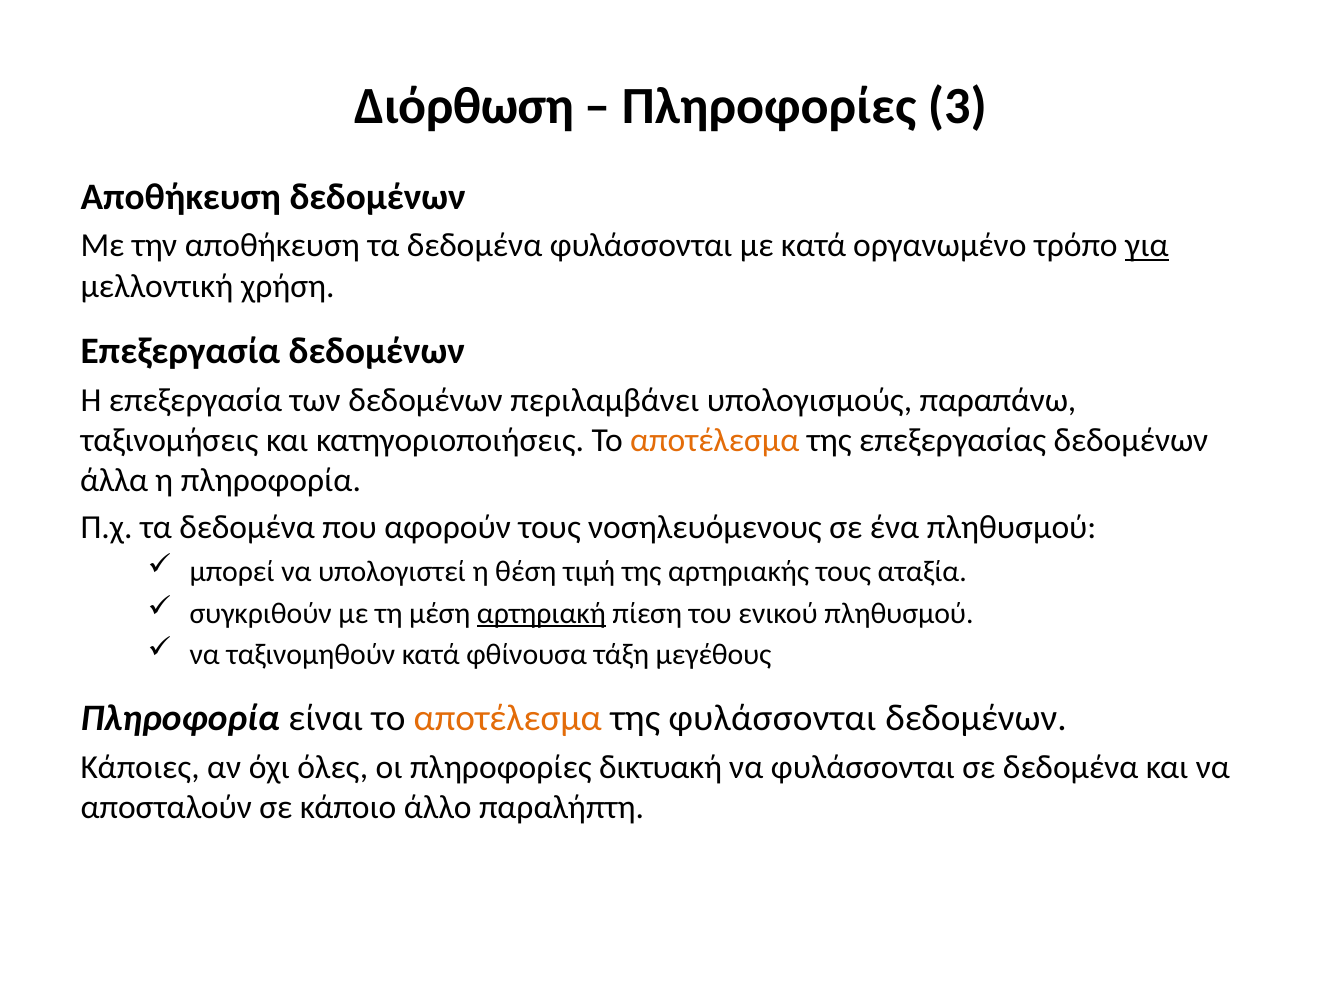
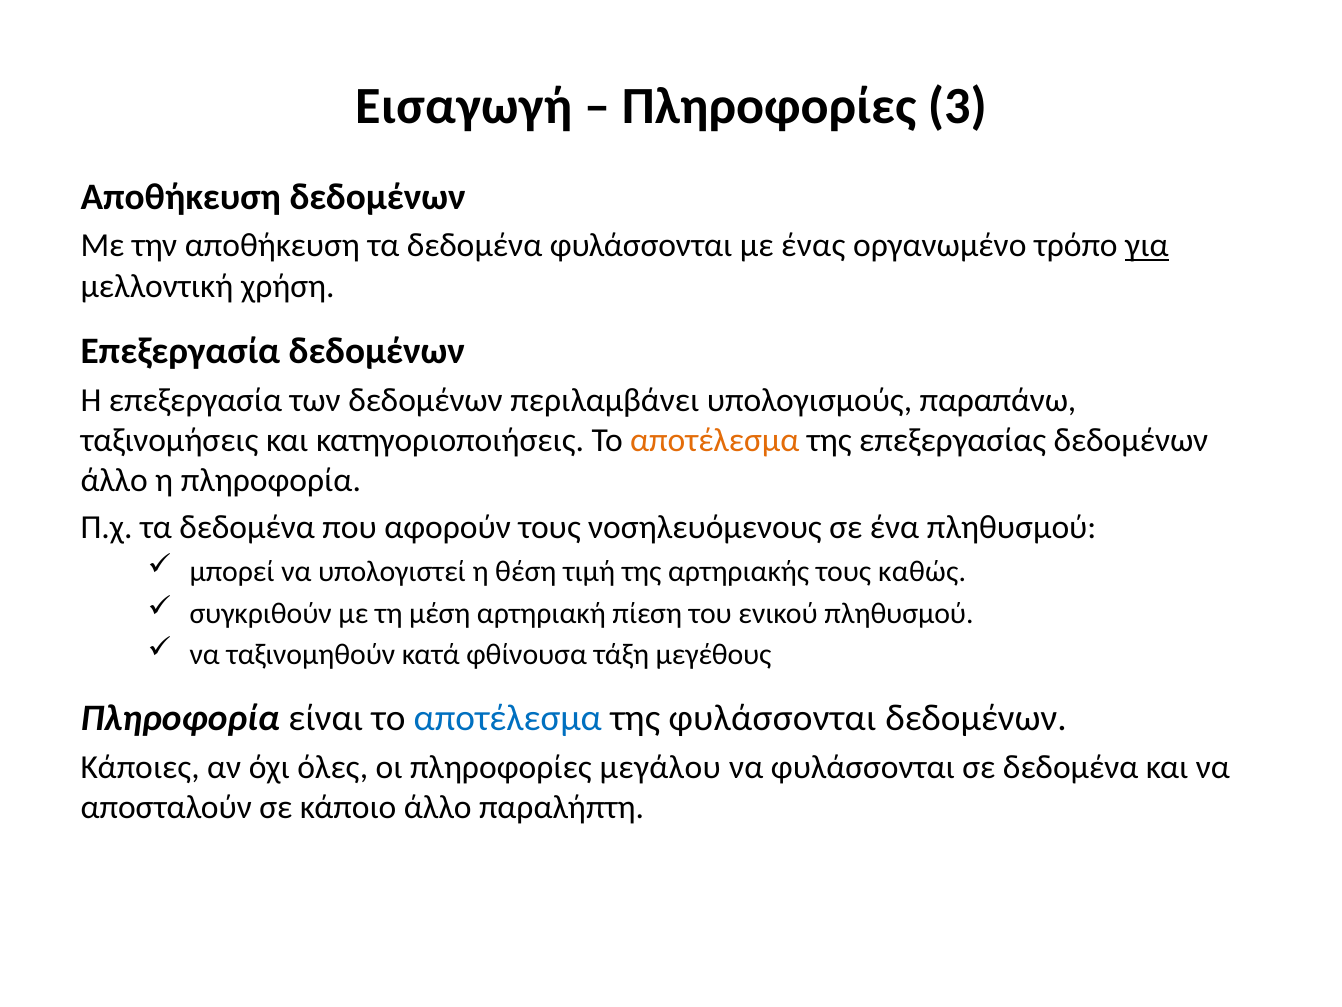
Διόρθωση: Διόρθωση -> Εισαγωγή
με κατά: κατά -> ένας
άλλα at (114, 481): άλλα -> άλλο
αταξία: αταξία -> καθώς
αρτηριακή underline: present -> none
αποτέλεσμα at (508, 718) colour: orange -> blue
δικτυακή: δικτυακή -> μεγάλου
